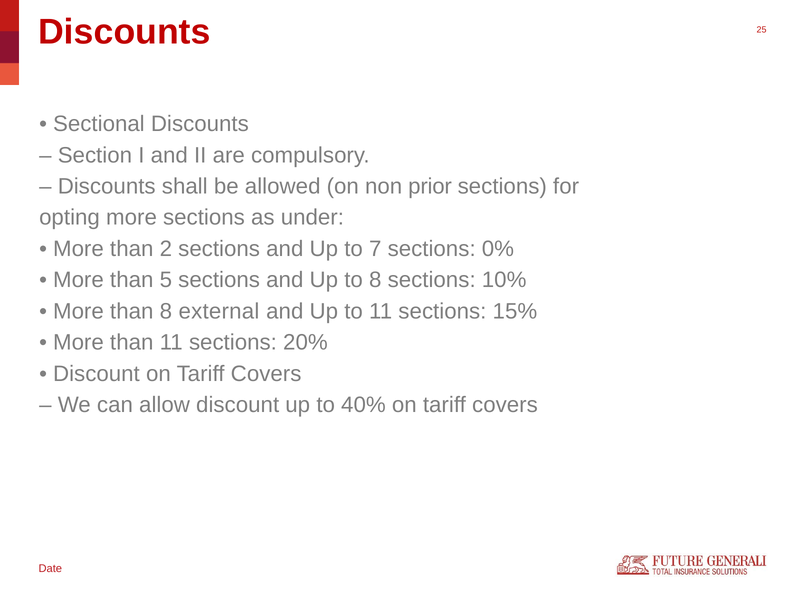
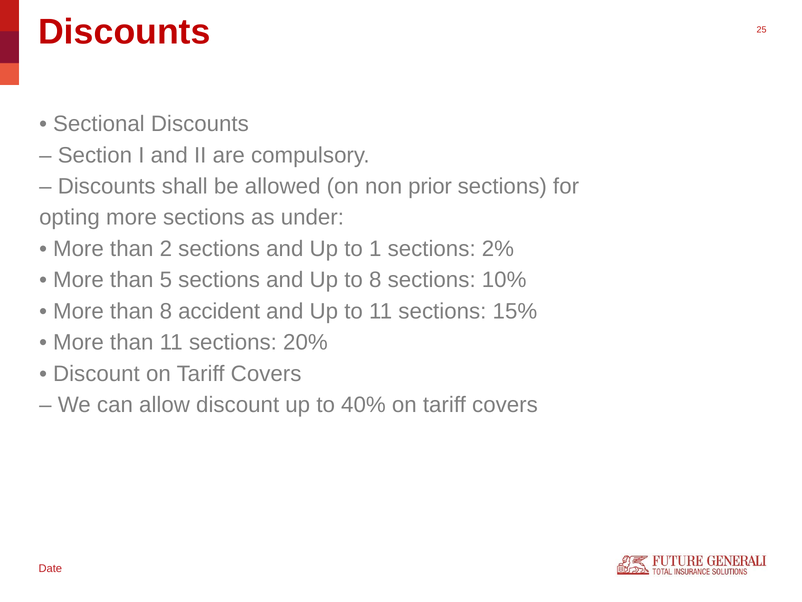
7: 7 -> 1
0%: 0% -> 2%
external: external -> accident
